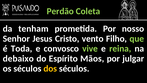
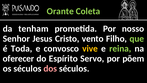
Perdão: Perdão -> Orante
vive colour: light green -> yellow
debaixo: debaixo -> oferecer
Mãos: Mãos -> Servo
julgar: julgar -> põem
dos colour: yellow -> pink
